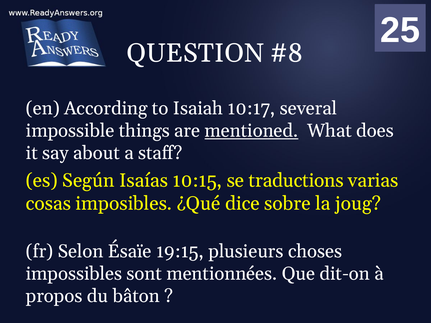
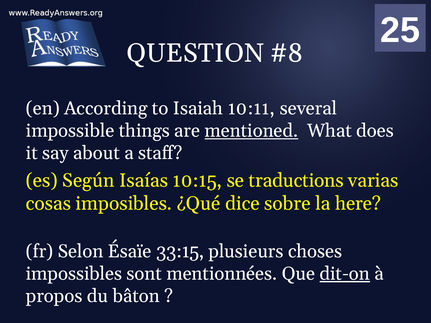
10:17: 10:17 -> 10:11
joug: joug -> here
19:15: 19:15 -> 33:15
dit-on underline: none -> present
